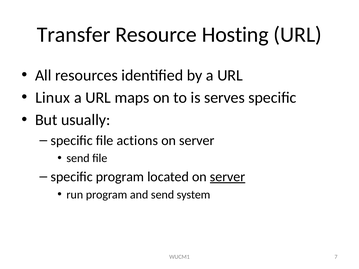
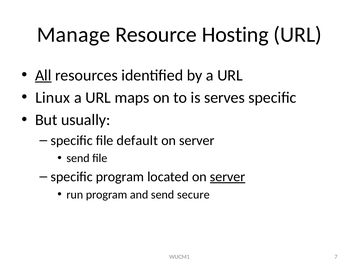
Transfer: Transfer -> Manage
All underline: none -> present
actions: actions -> default
system: system -> secure
